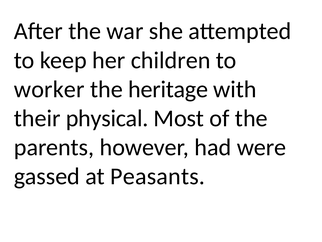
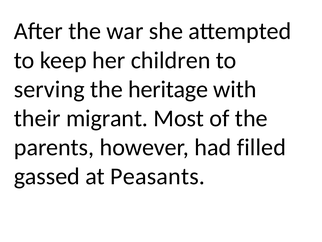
worker: worker -> serving
physical: physical -> migrant
were: were -> filled
